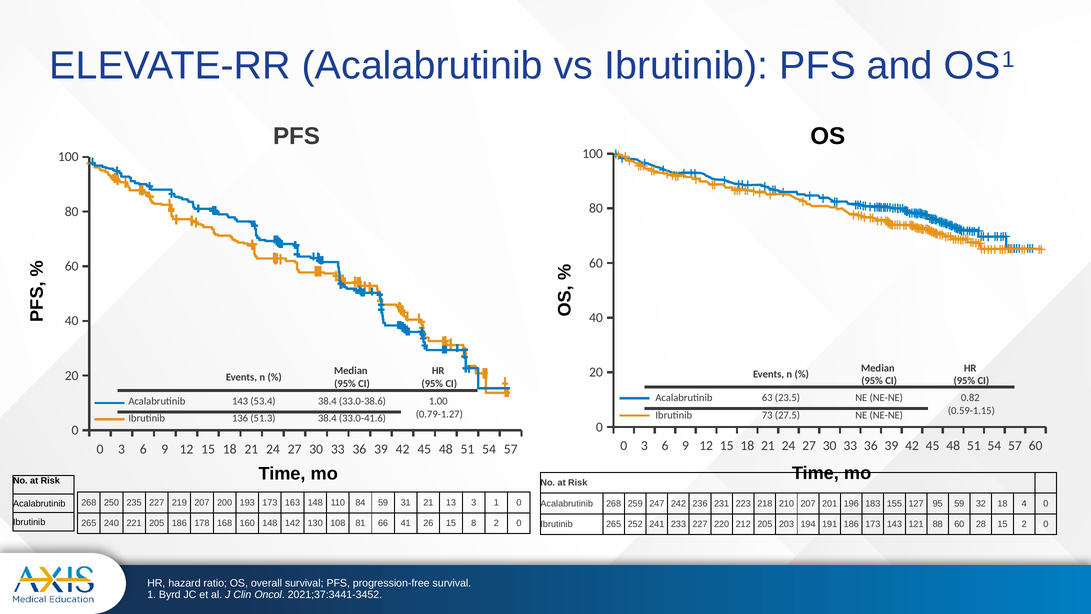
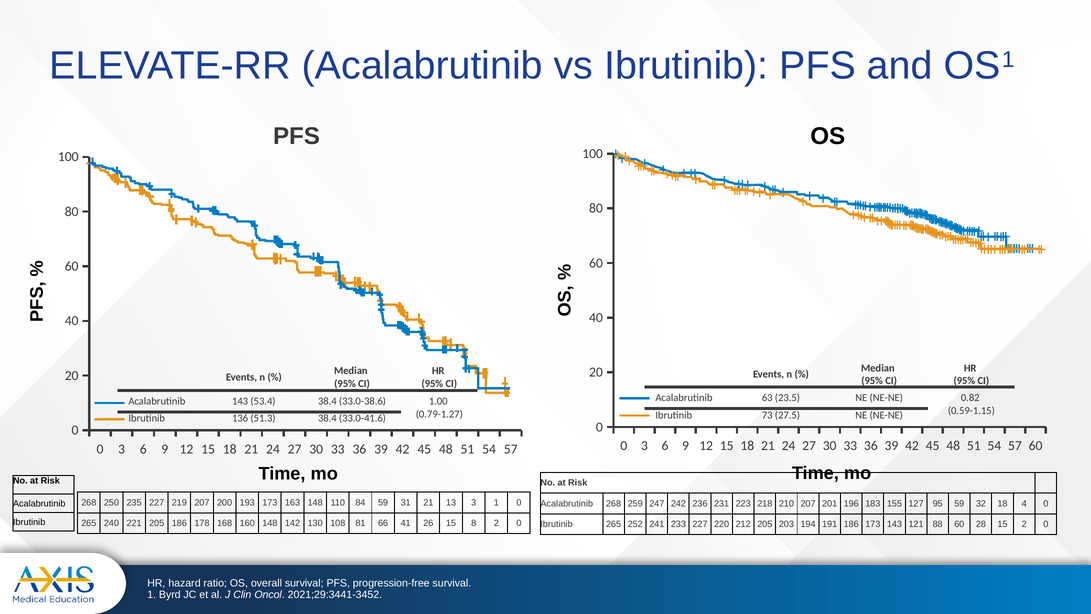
2021;37:3441-3452: 2021;37:3441-3452 -> 2021;29:3441-3452
